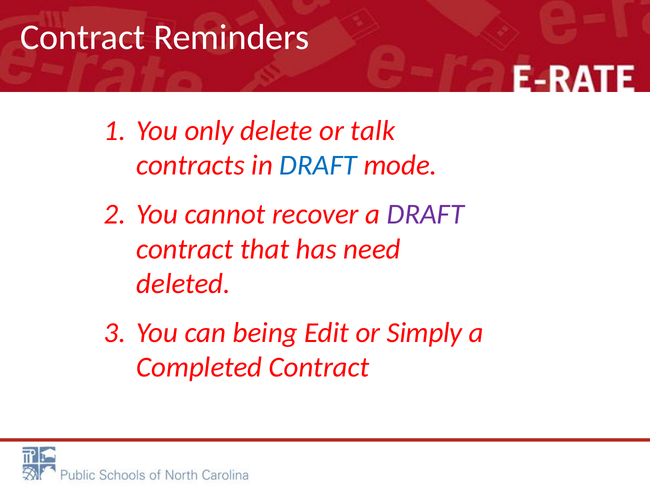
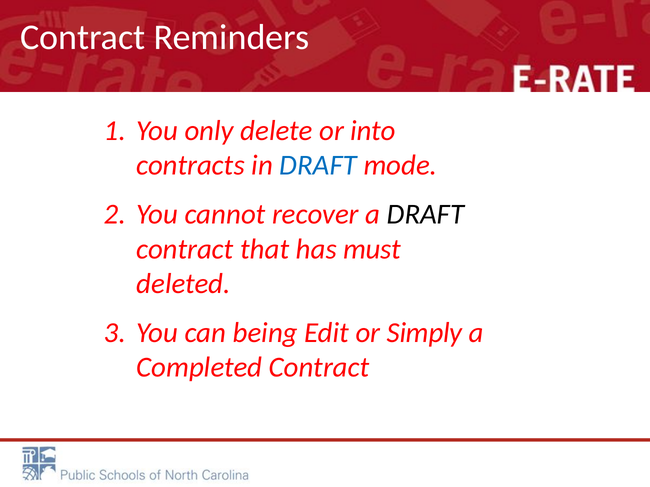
talk: talk -> into
DRAFT at (426, 215) colour: purple -> black
need: need -> must
